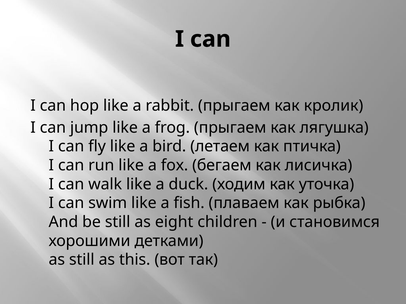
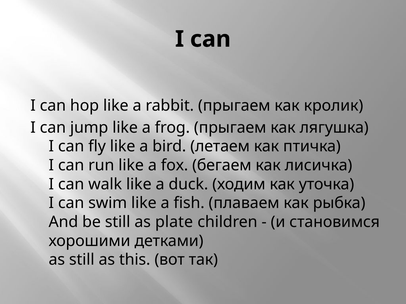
eight: eight -> plate
